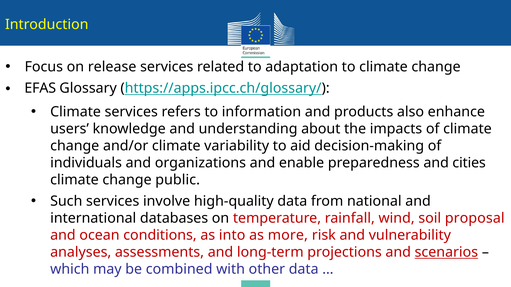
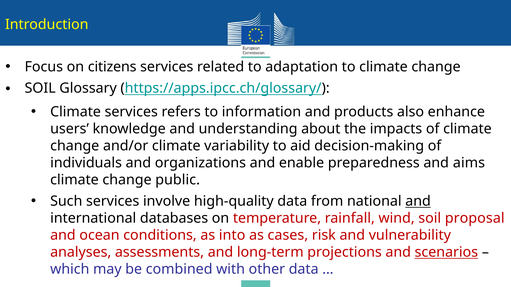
release: release -> citizens
EFAS at (40, 88): EFAS -> SOIL
cities: cities -> aims
and at (418, 202) underline: none -> present
more: more -> cases
